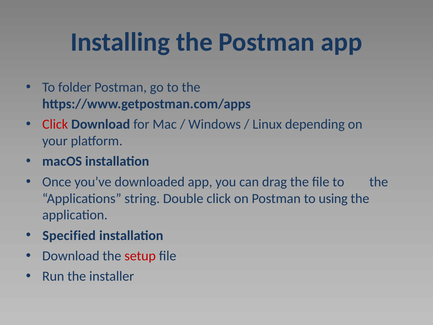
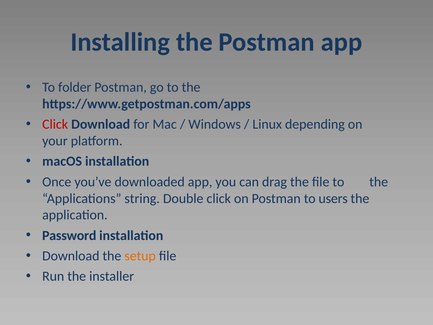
using: using -> users
Specified: Specified -> Password
setup colour: red -> orange
